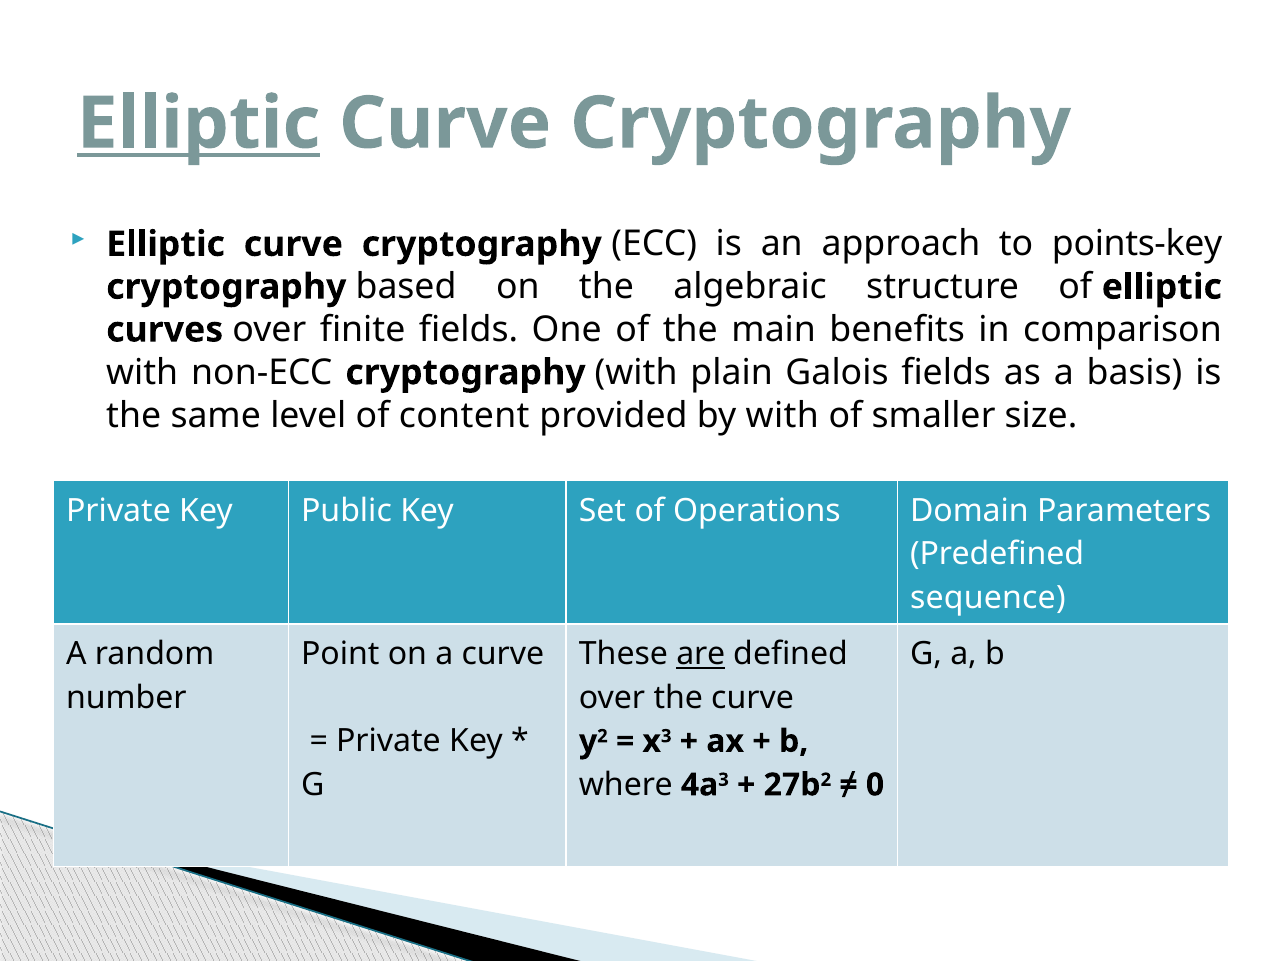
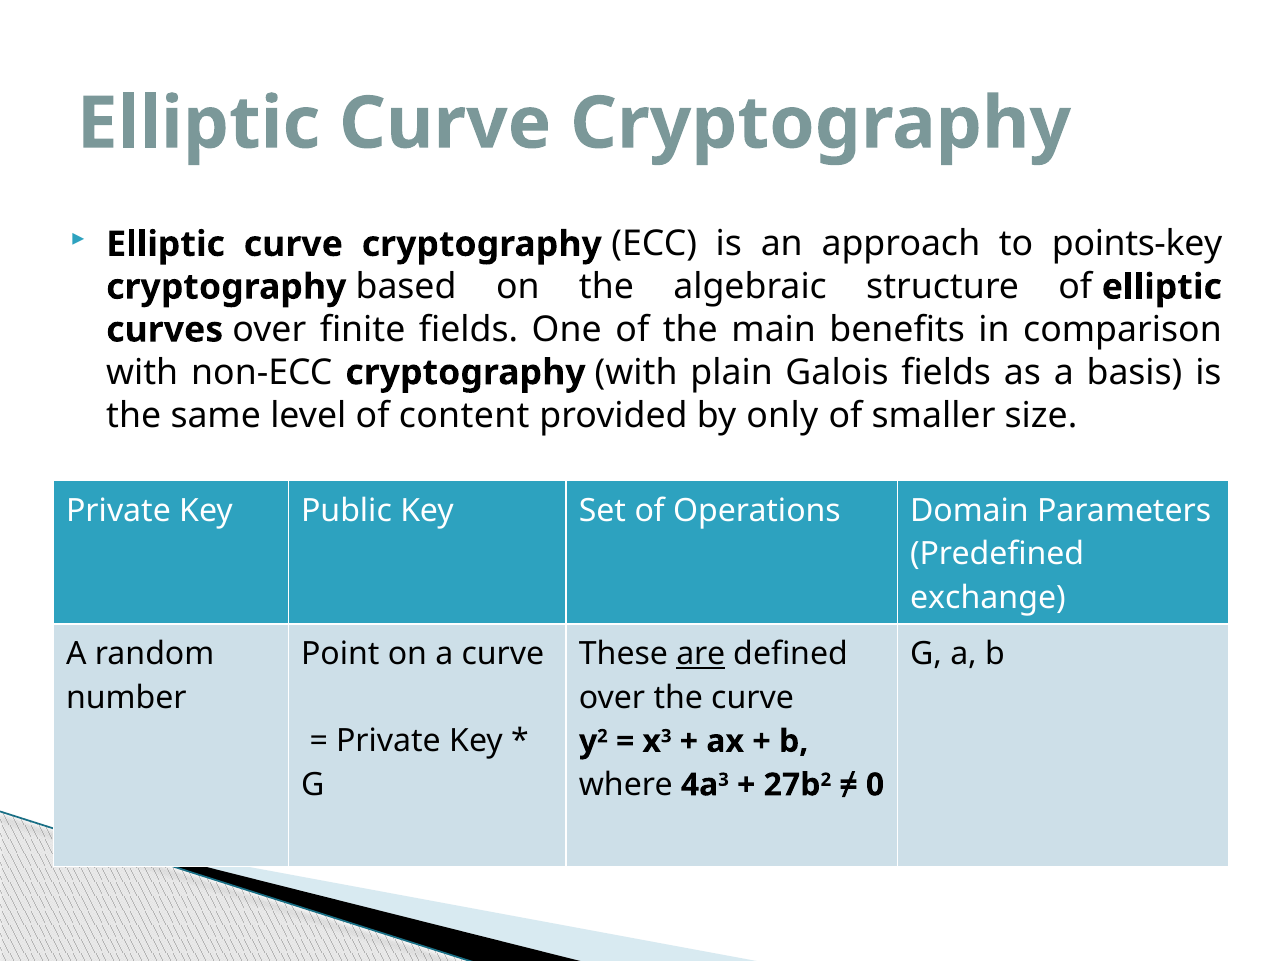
Elliptic at (198, 124) underline: present -> none
by with: with -> only
sequence: sequence -> exchange
